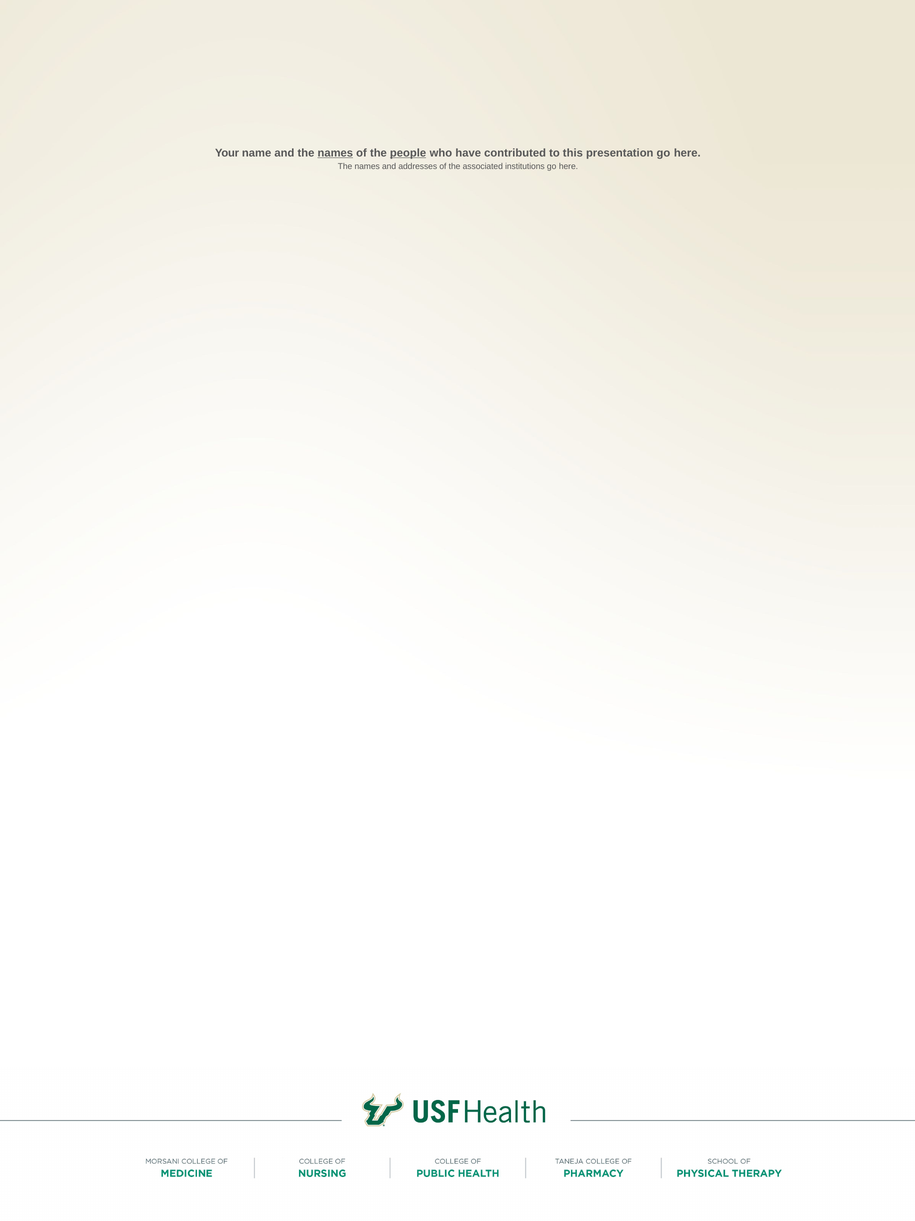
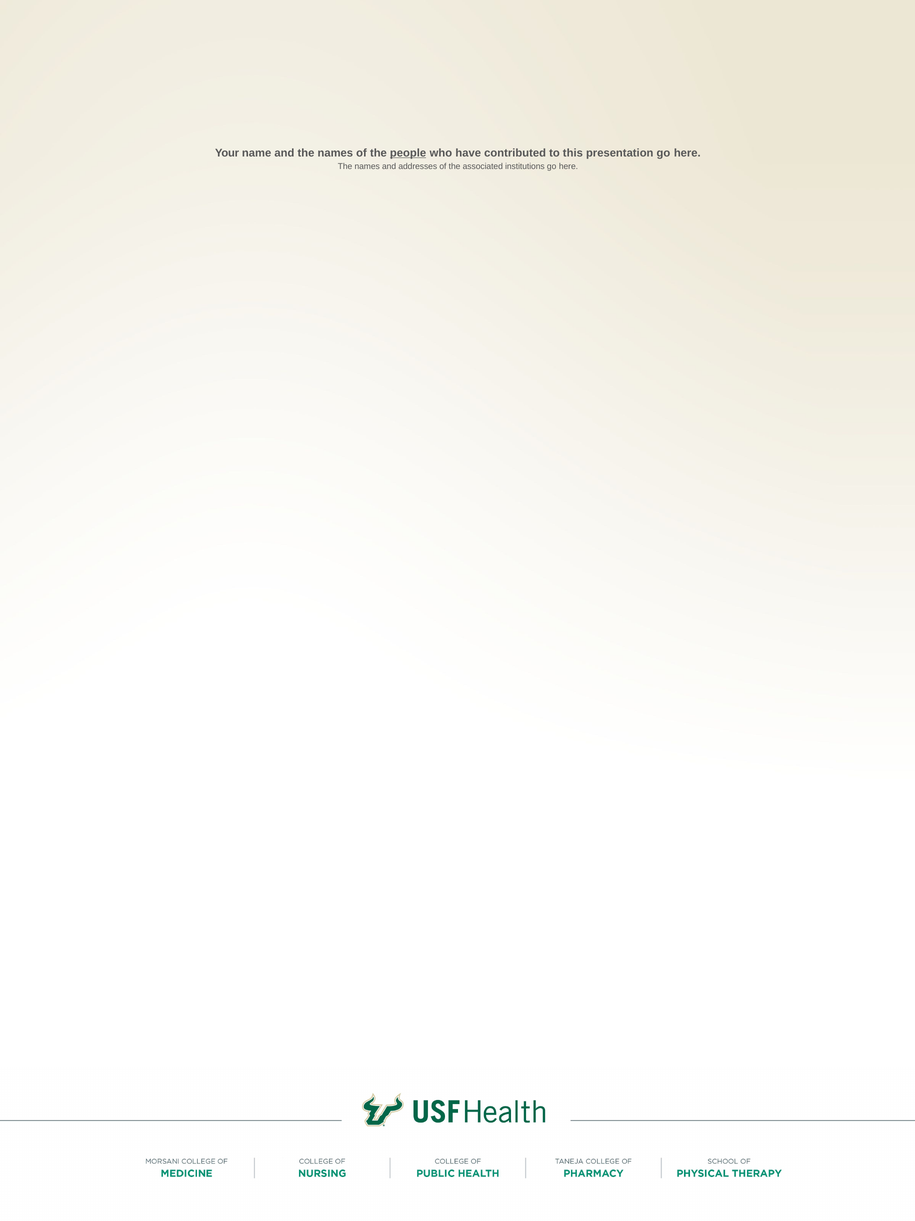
names at (335, 153) underline: present -> none
